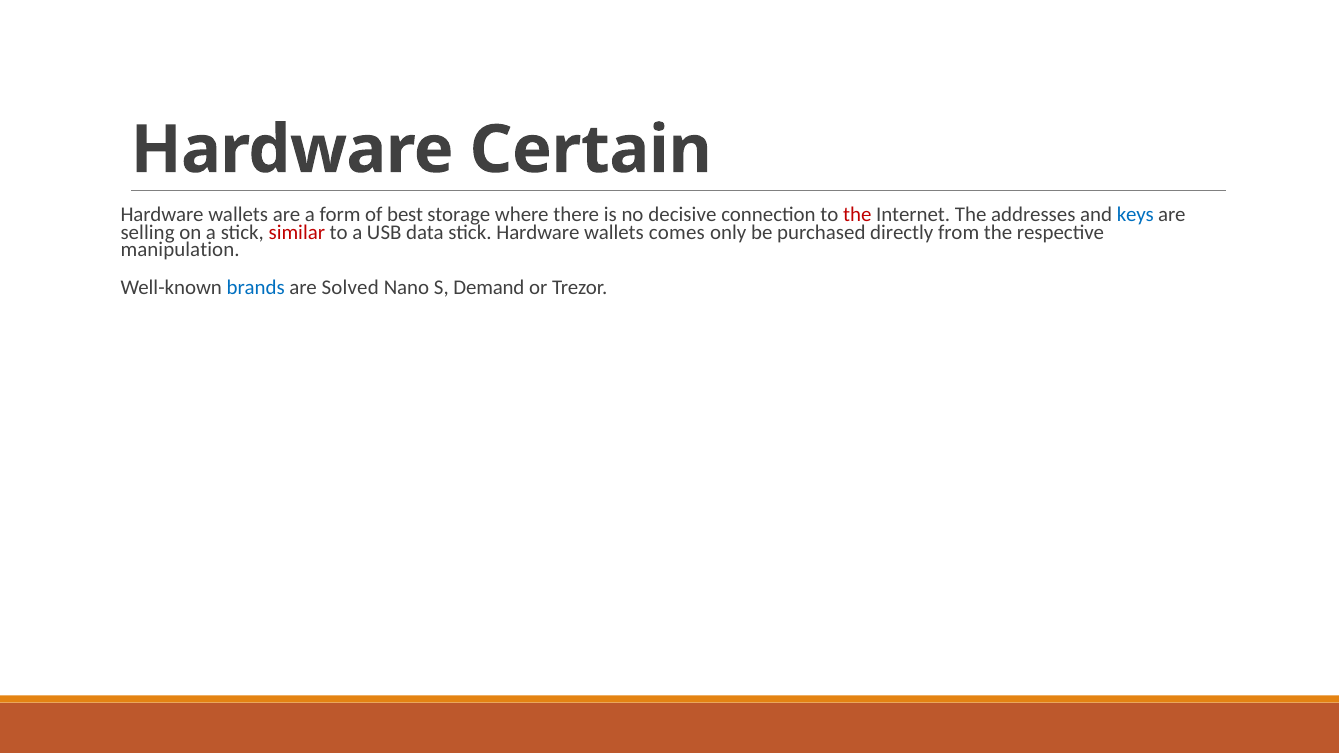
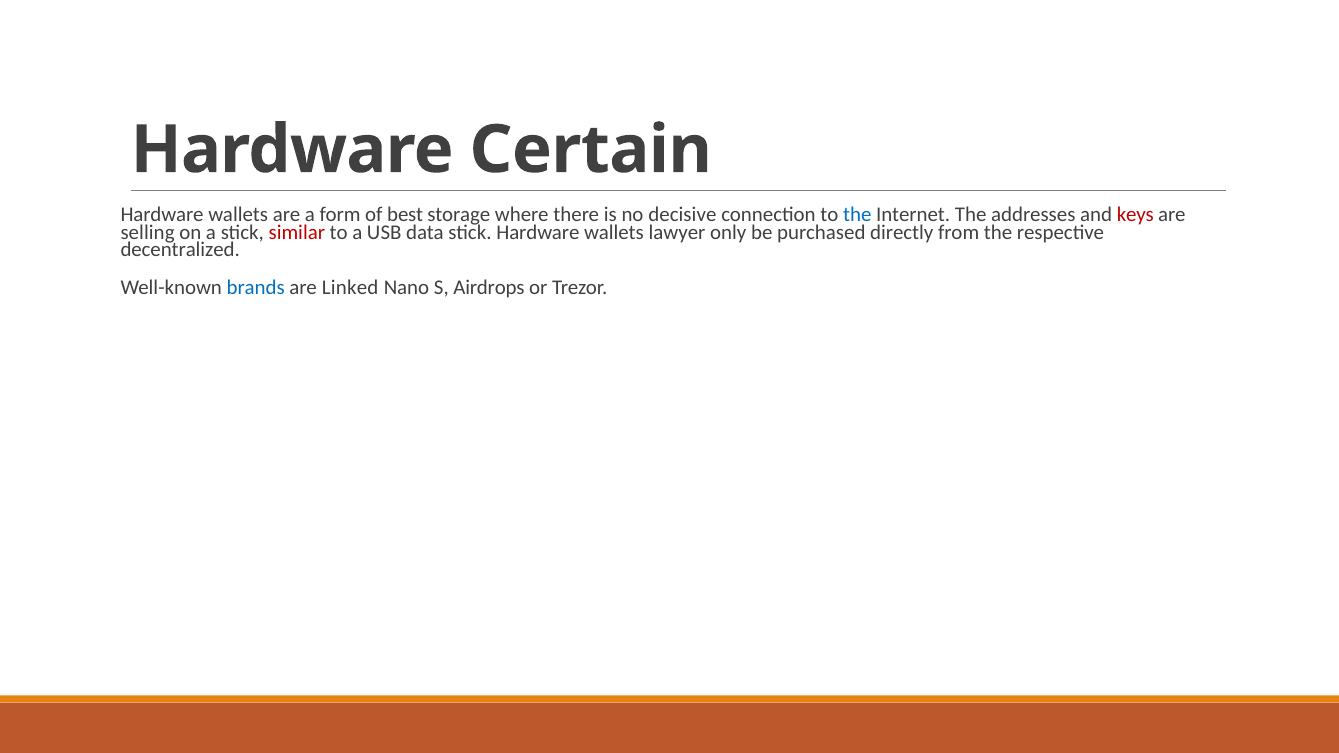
the at (857, 215) colour: red -> blue
keys colour: blue -> red
comes: comes -> lawyer
manipulation: manipulation -> decentralized
Solved: Solved -> Linked
Demand: Demand -> Airdrops
